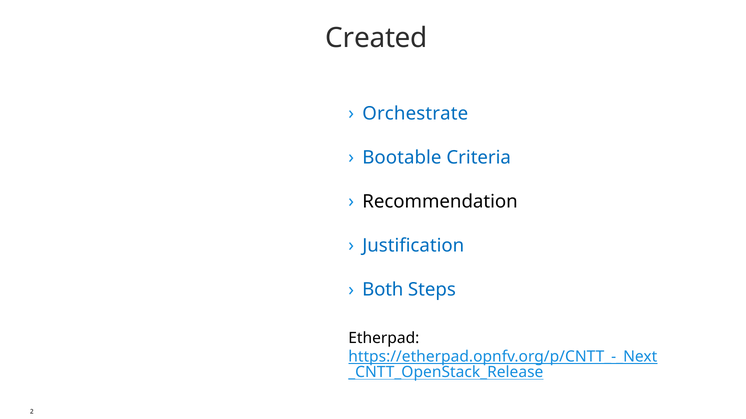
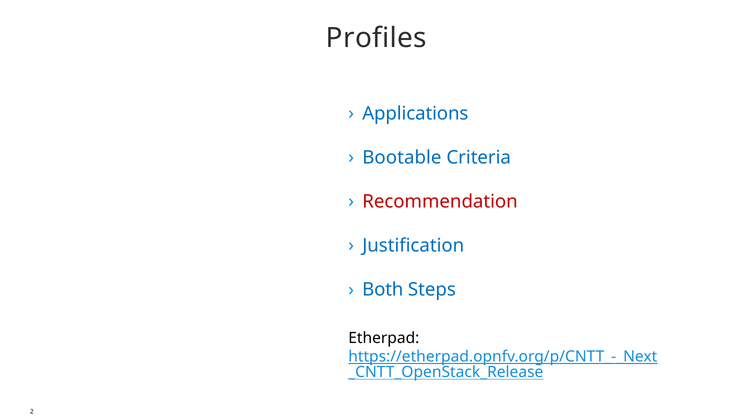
Created: Created -> Profiles
Orchestrate: Orchestrate -> Applications
Recommendation colour: black -> red
